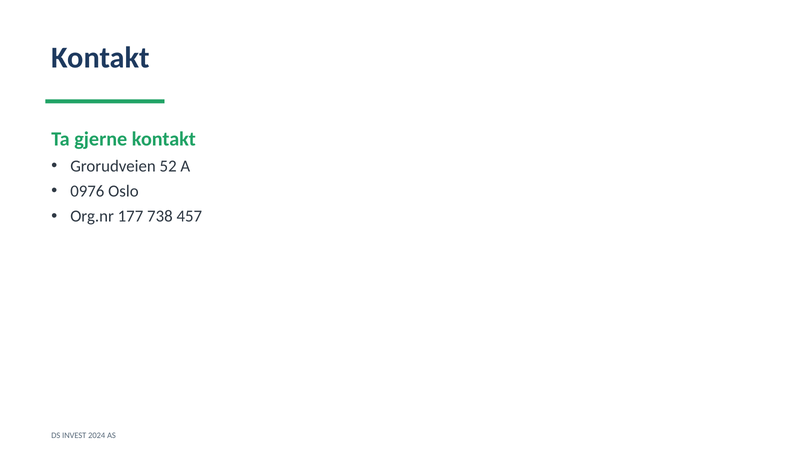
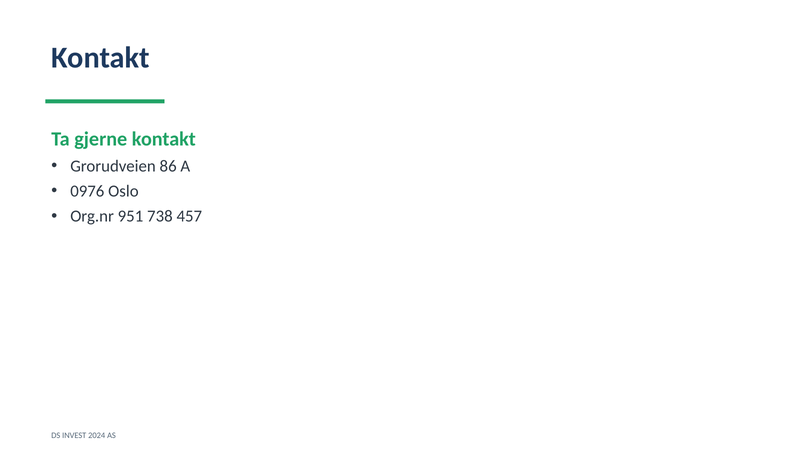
52: 52 -> 86
177: 177 -> 951
